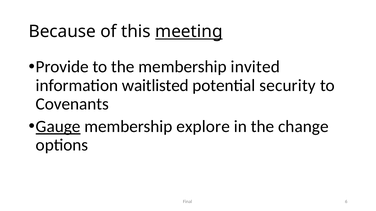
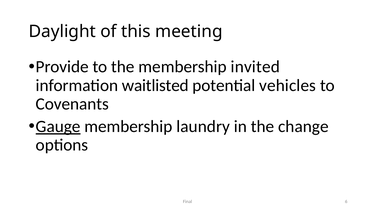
Because: Because -> Daylight
meeting underline: present -> none
security: security -> vehicles
explore: explore -> laundry
